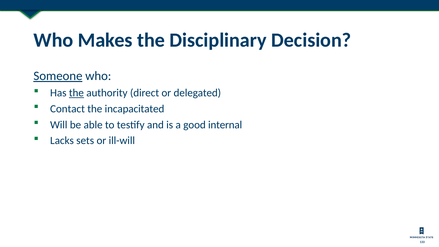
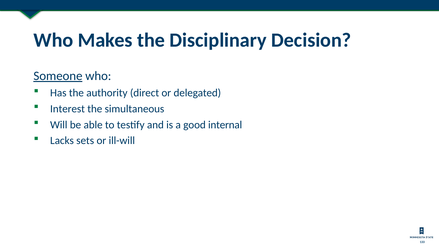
the at (76, 93) underline: present -> none
Contact: Contact -> Interest
incapacitated: incapacitated -> simultaneous
